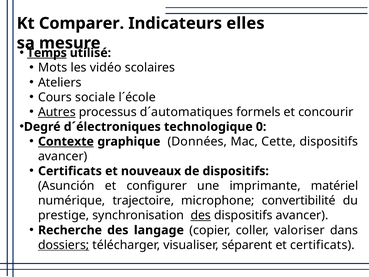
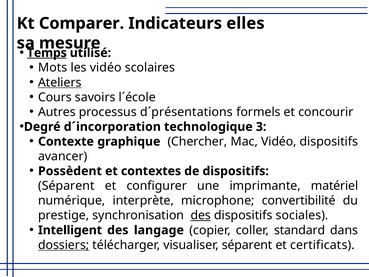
Ateliers underline: none -> present
sociale: sociale -> savoirs
Autres underline: present -> none
d´automatiques: d´automatiques -> d´présentations
d´électroniques: d´électroniques -> d´incorporation
0: 0 -> 3
Contexte underline: present -> none
Données: Données -> Chercher
Mac Cette: Cette -> Vidéo
Certificats at (70, 171): Certificats -> Possèdent
nouveaux: nouveaux -> contextes
Asunción at (66, 186): Asunción -> Séparent
trajectoire: trajectoire -> interprète
avancer at (302, 215): avancer -> sociales
Recherche: Recherche -> Intelligent
valoriser: valoriser -> standard
